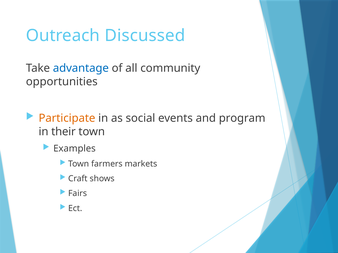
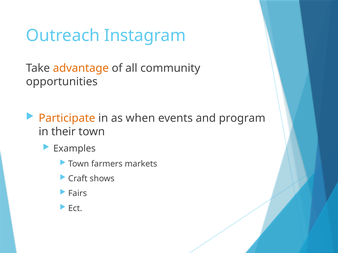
Discussed: Discussed -> Instagram
advantage colour: blue -> orange
social: social -> when
